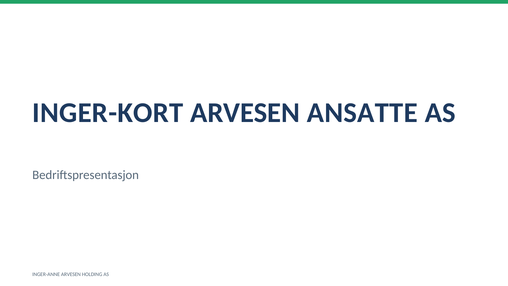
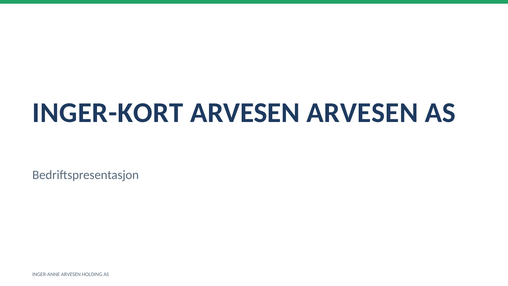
ARVESEN ANSATTE: ANSATTE -> ARVESEN
